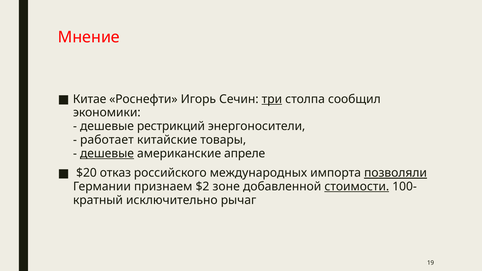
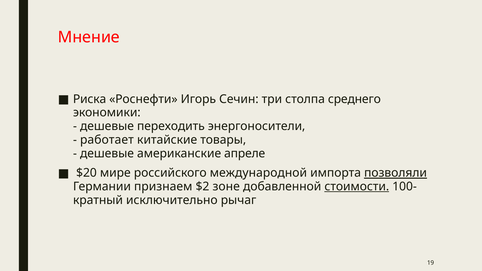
Китае: Китае -> Риска
три underline: present -> none
сообщил: сообщил -> среднего
рестрикций: рестрикций -> переходить
дешевые at (107, 153) underline: present -> none
отказ: отказ -> мире
международных: международных -> международной
